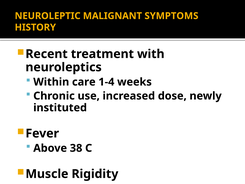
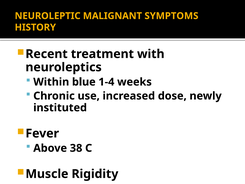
care: care -> blue
